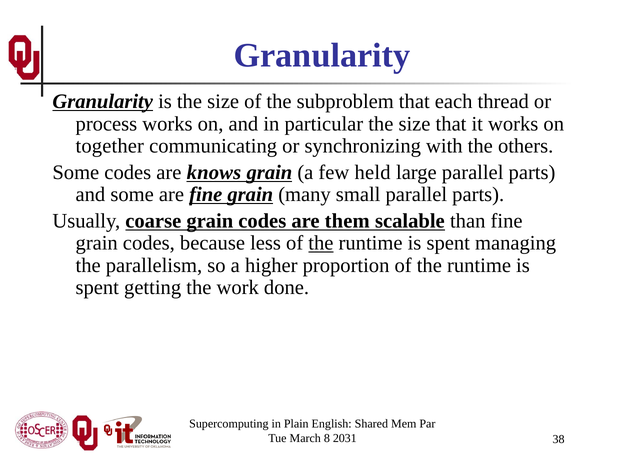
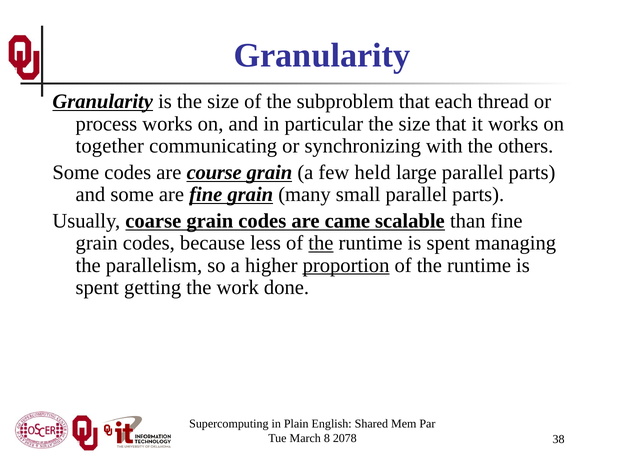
knows: knows -> course
them: them -> came
proportion underline: none -> present
2031: 2031 -> 2078
